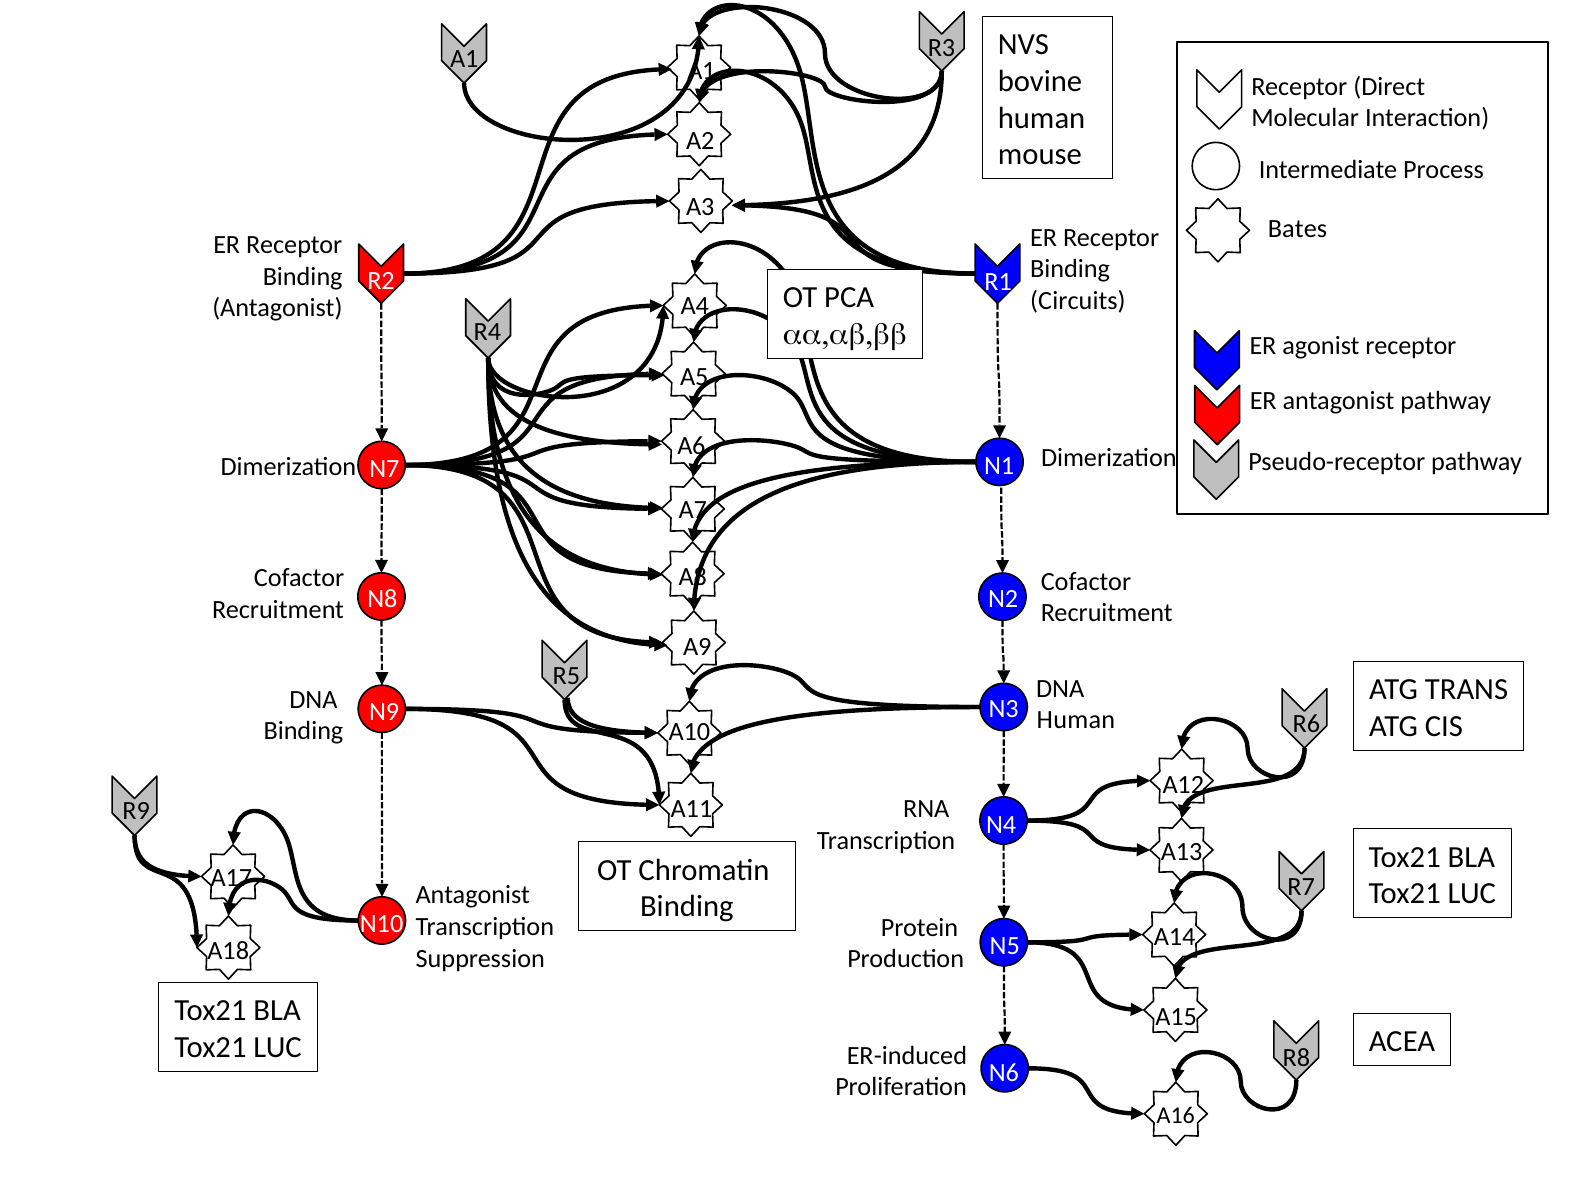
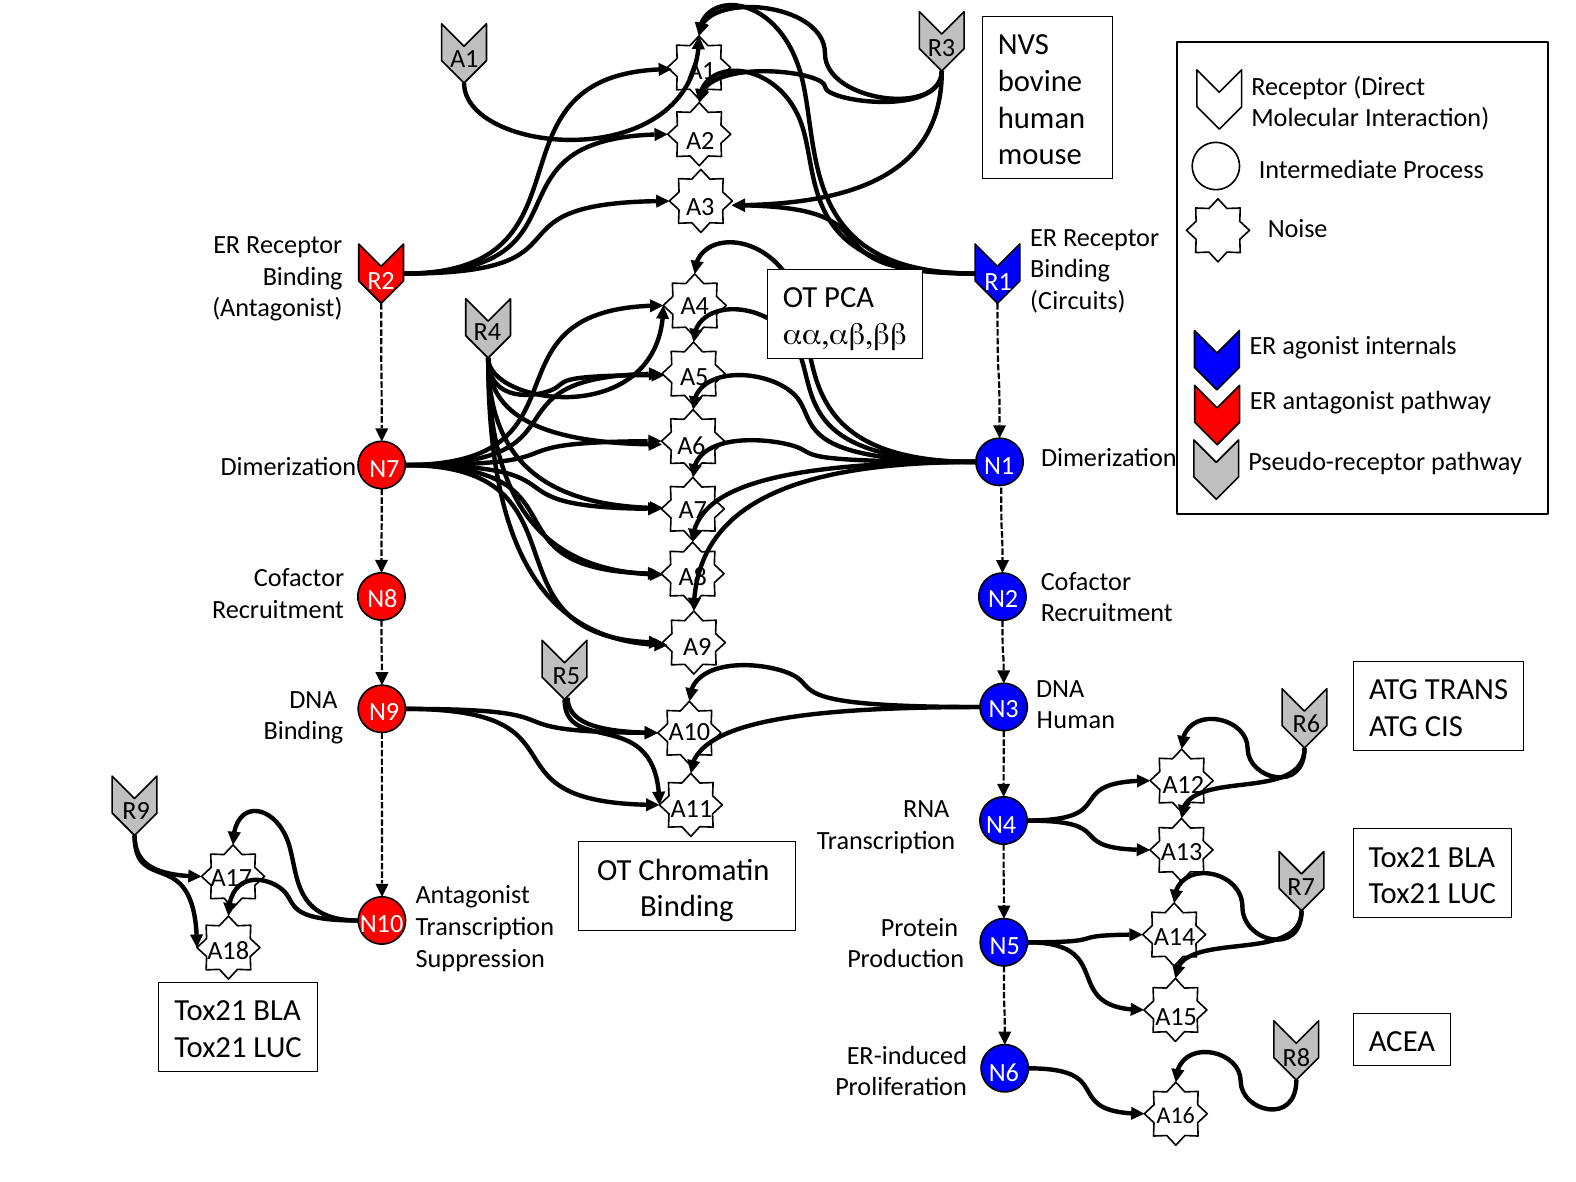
Bates: Bates -> Noise
agonist receptor: receptor -> internals
